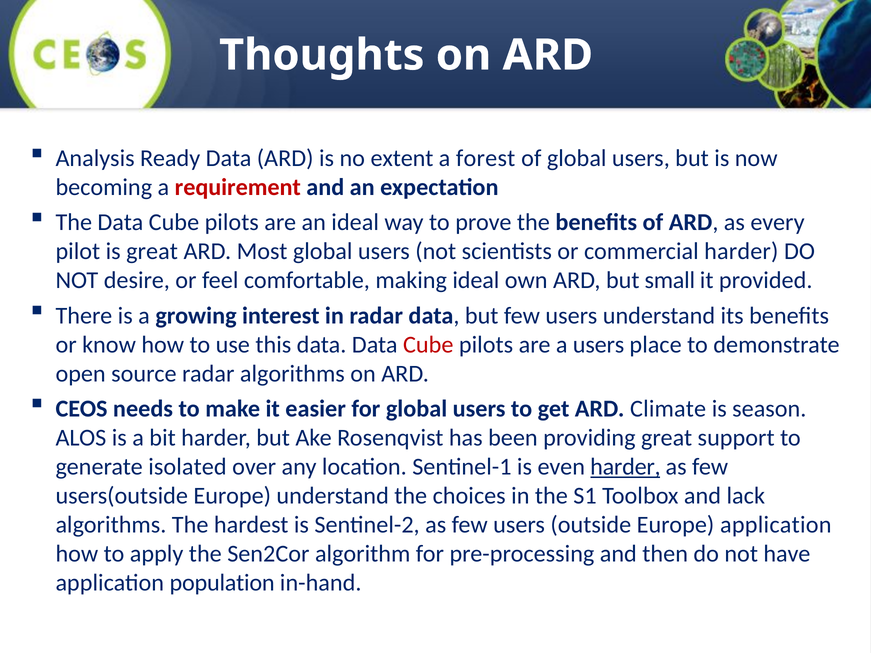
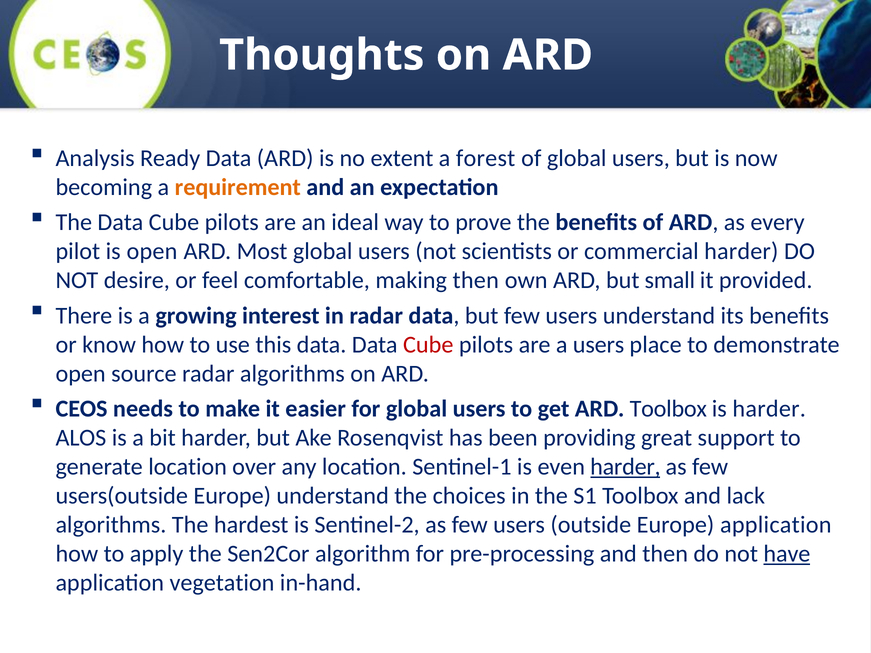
requirement colour: red -> orange
is great: great -> open
making ideal: ideal -> then
ARD Climate: Climate -> Toolbox
is season: season -> harder
generate isolated: isolated -> location
have underline: none -> present
population: population -> vegetation
